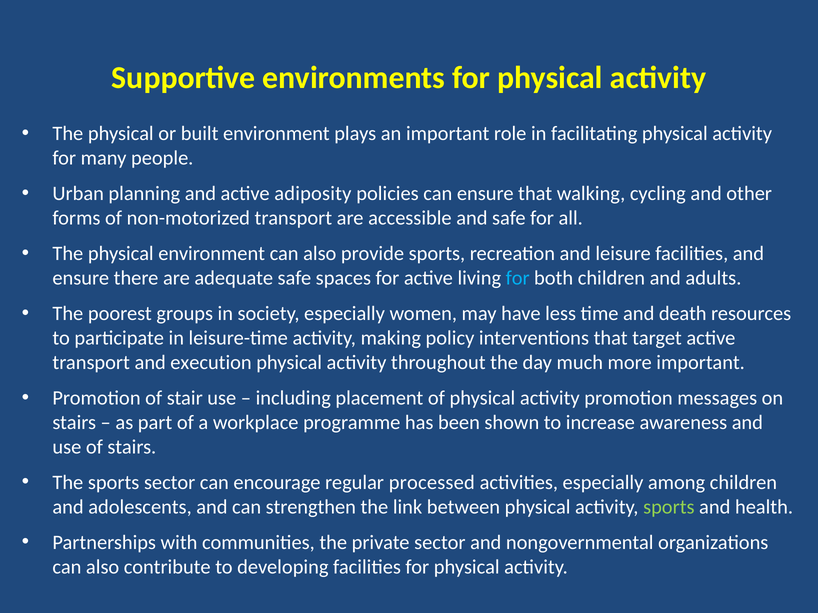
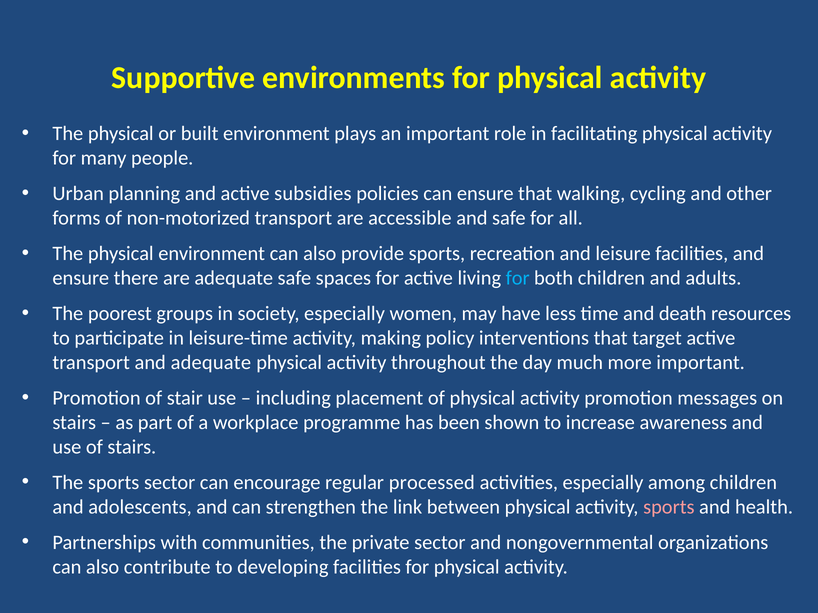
adiposity: adiposity -> subsidies
and execution: execution -> adequate
sports at (669, 507) colour: light green -> pink
